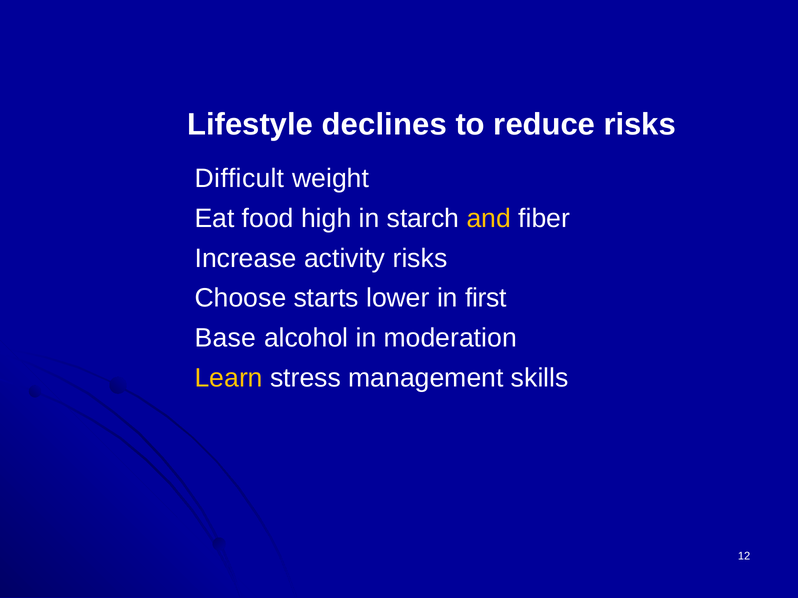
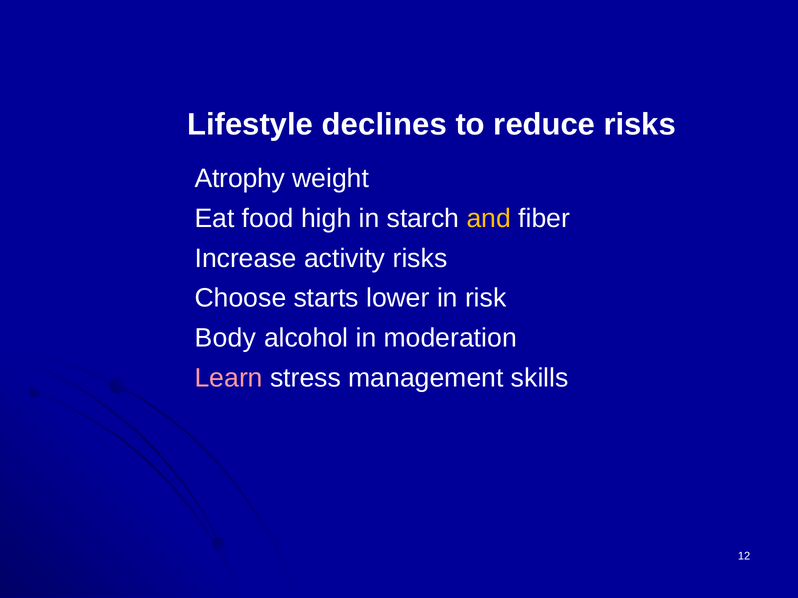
Difficult: Difficult -> Atrophy
first: first -> risk
Base: Base -> Body
Learn colour: yellow -> pink
